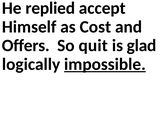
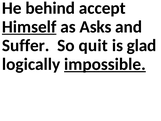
replied: replied -> behind
Himself underline: none -> present
Cost: Cost -> Asks
Offers: Offers -> Suffer
